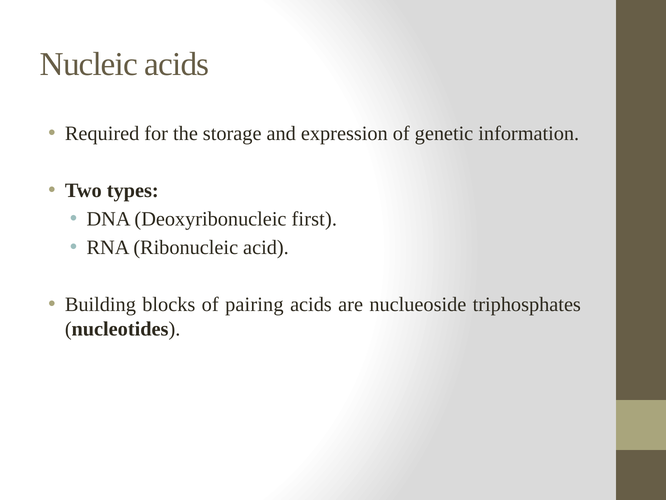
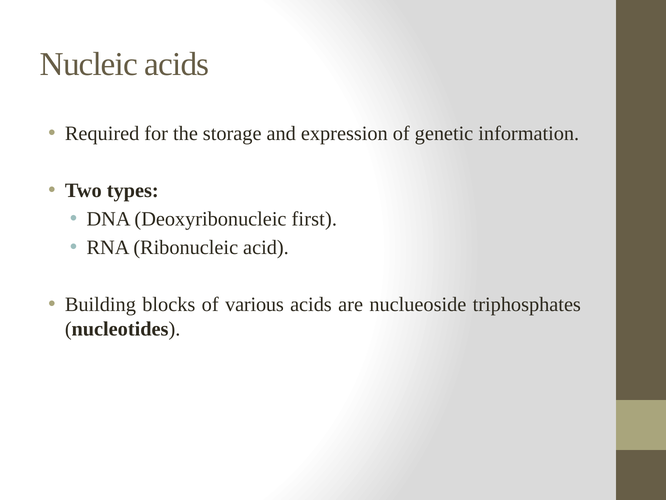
pairing: pairing -> various
